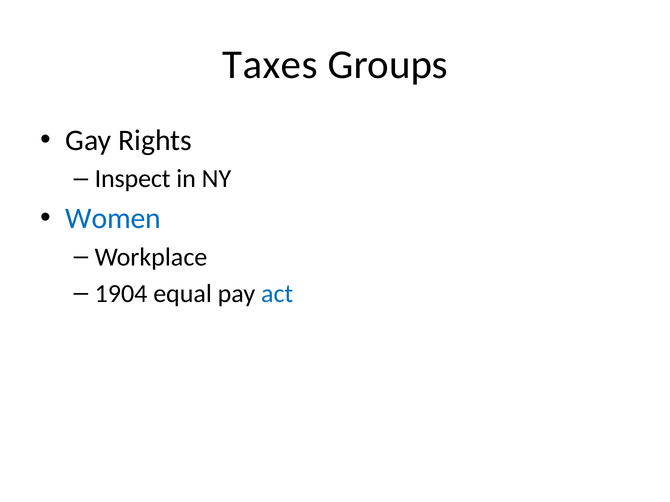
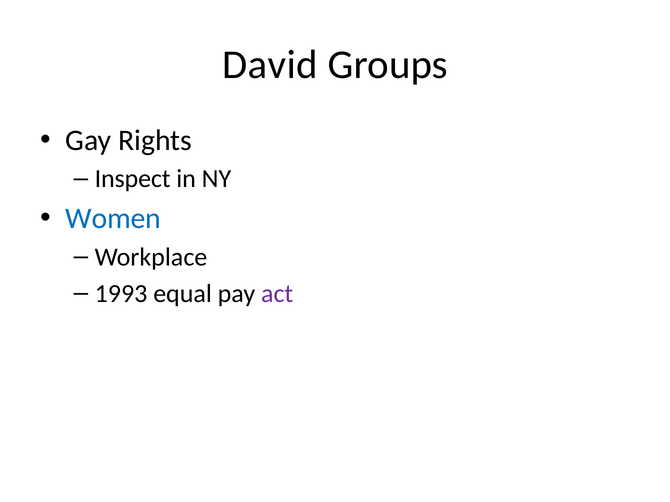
Taxes: Taxes -> David
1904: 1904 -> 1993
act colour: blue -> purple
